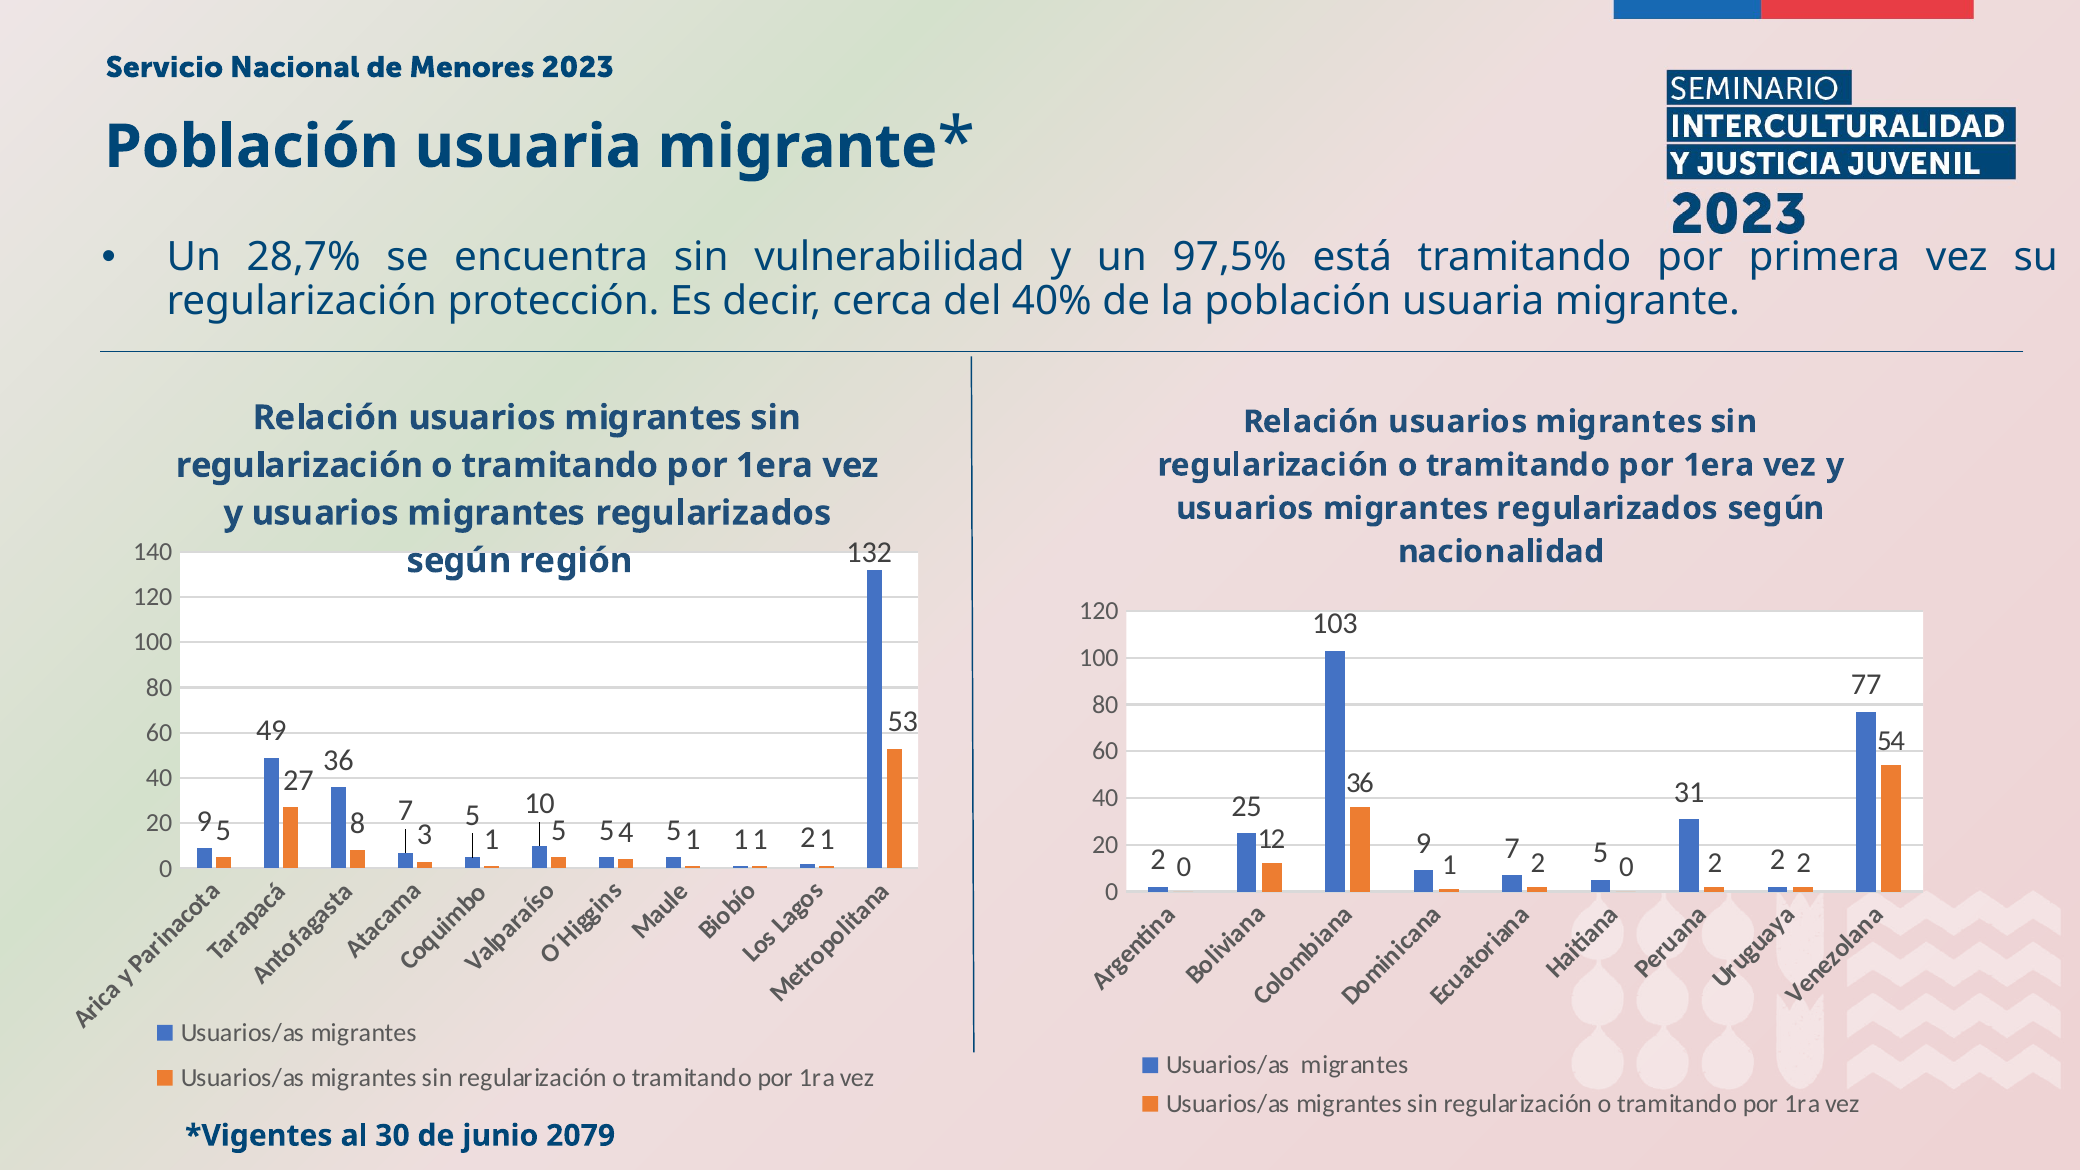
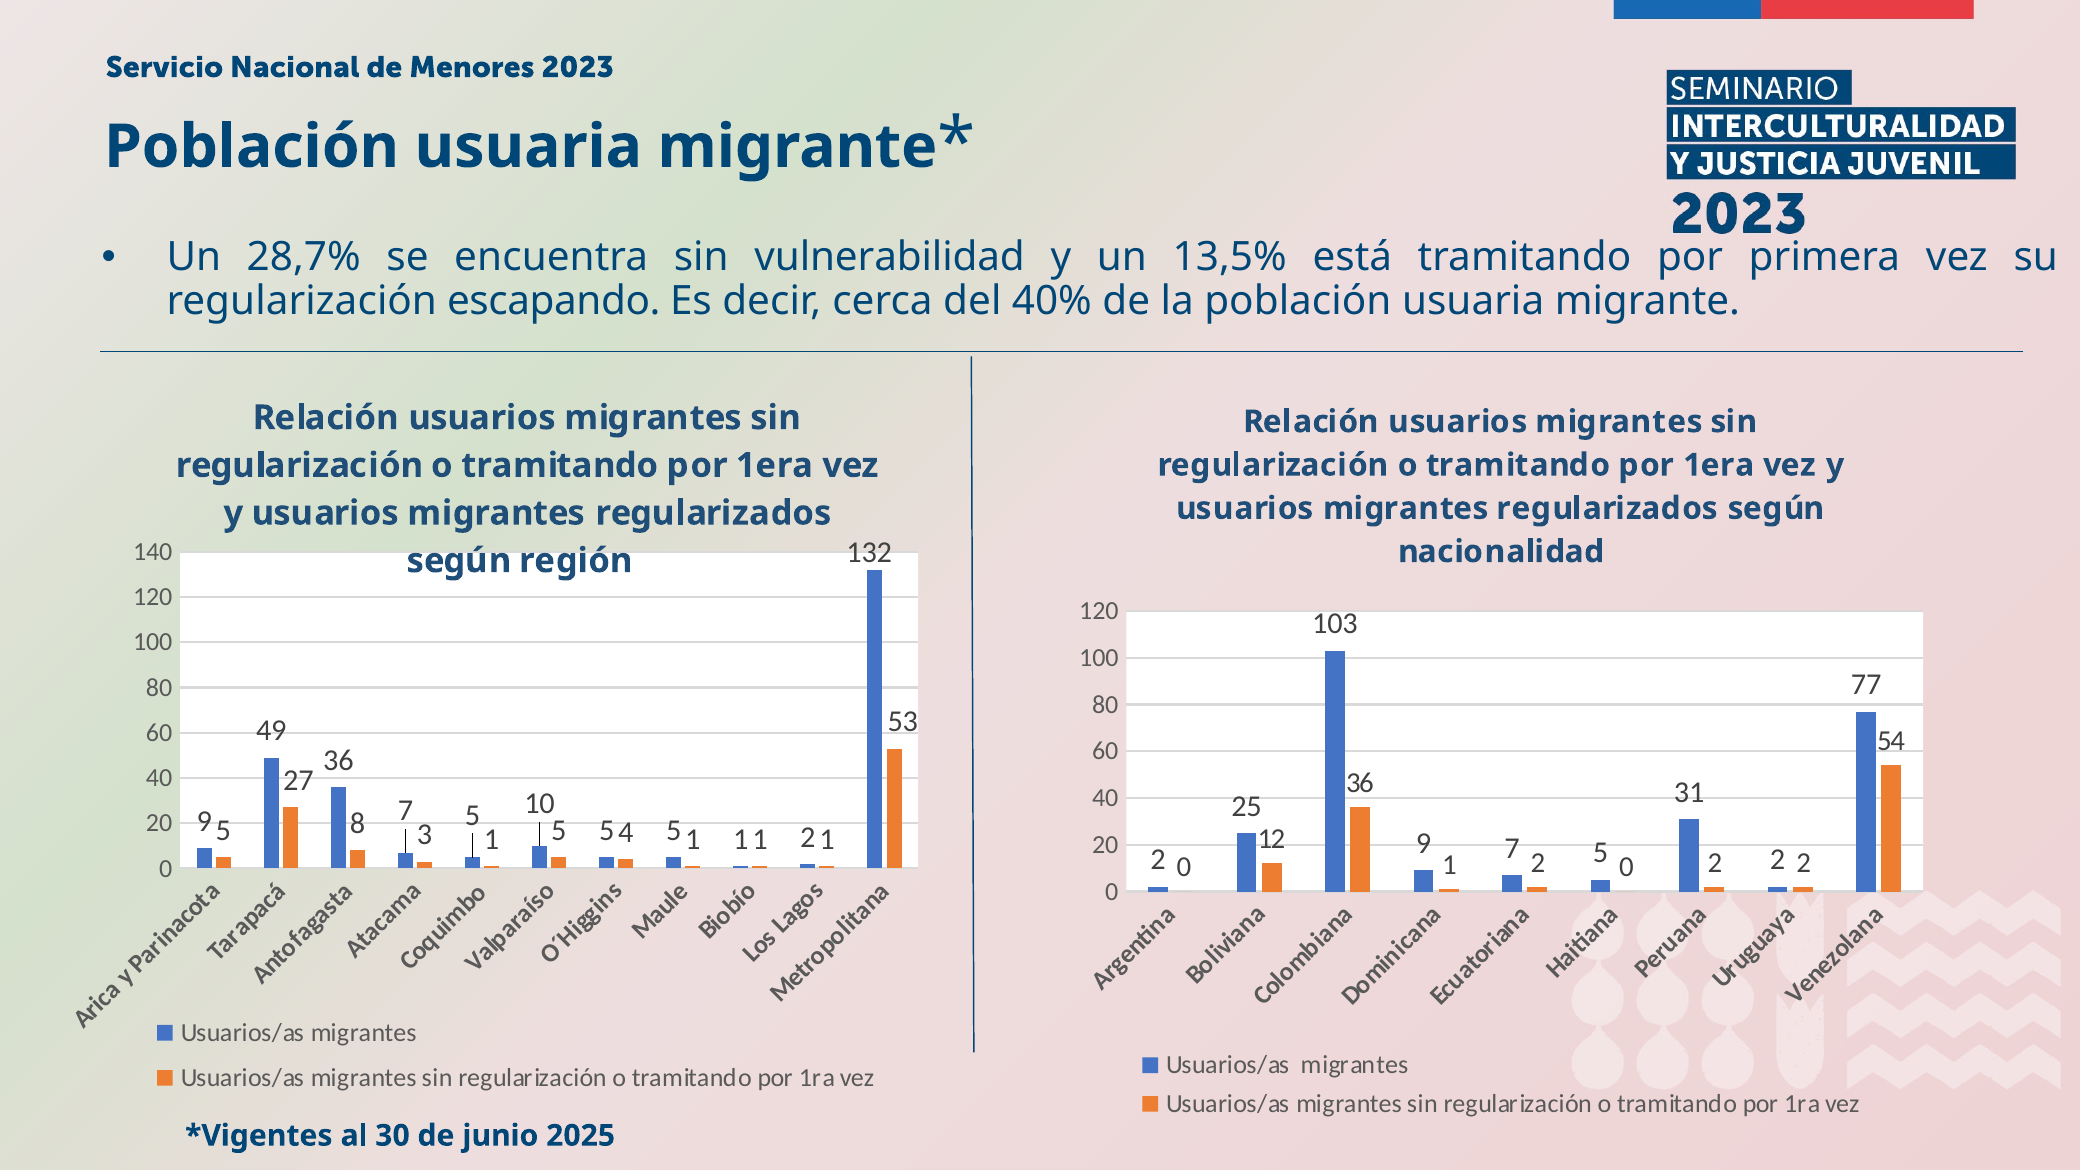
97,5%: 97,5% -> 13,5%
protección: protección -> escapando
2079: 2079 -> 2025
